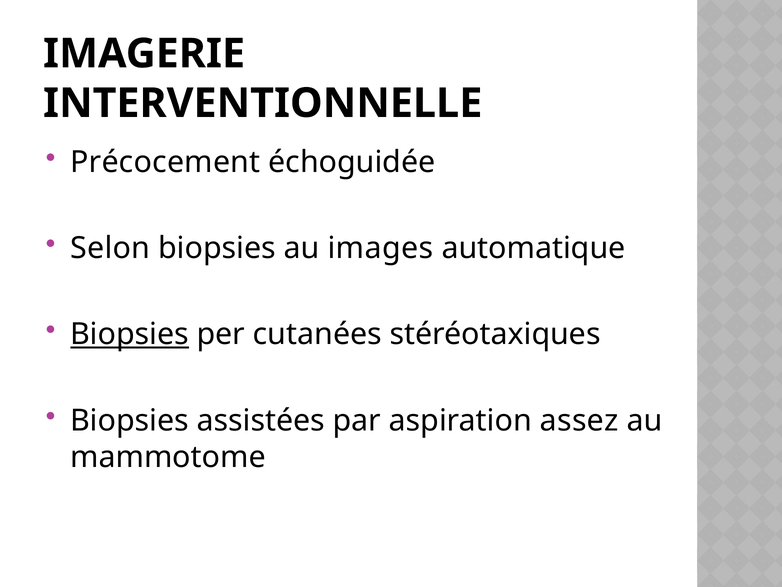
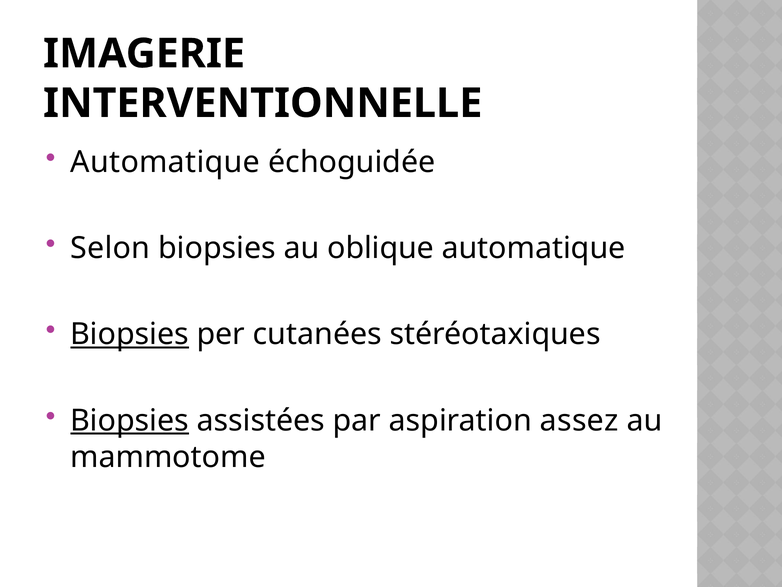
Précocement at (165, 162): Précocement -> Automatique
images: images -> oblique
Biopsies at (130, 420) underline: none -> present
